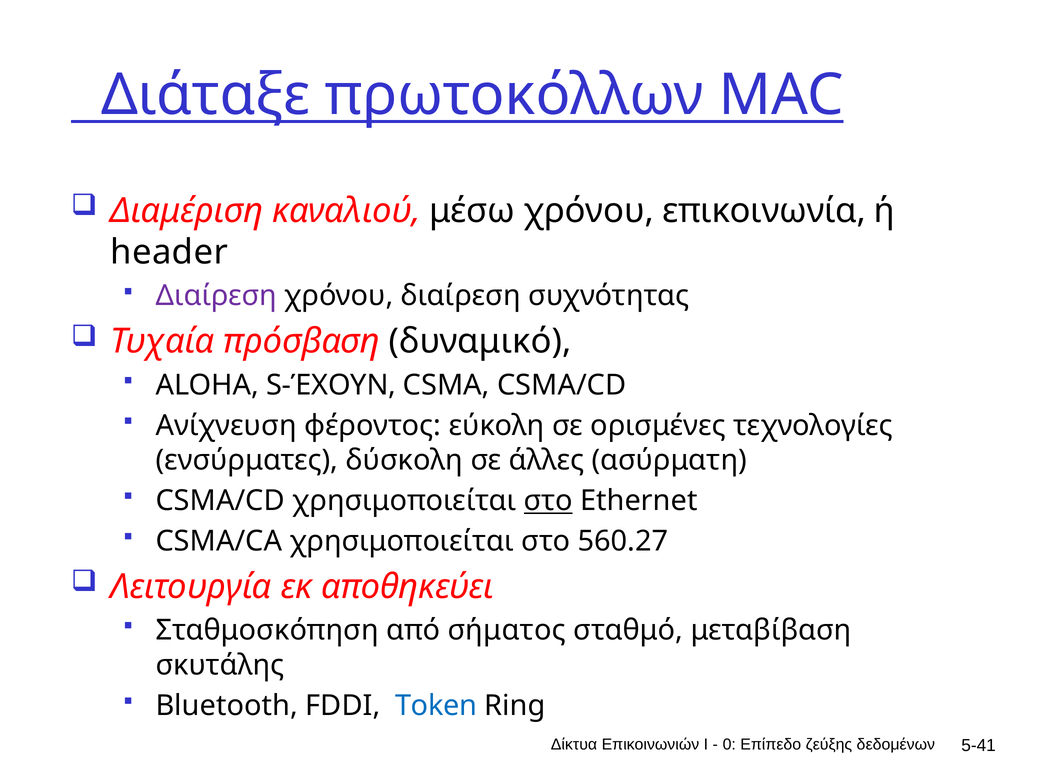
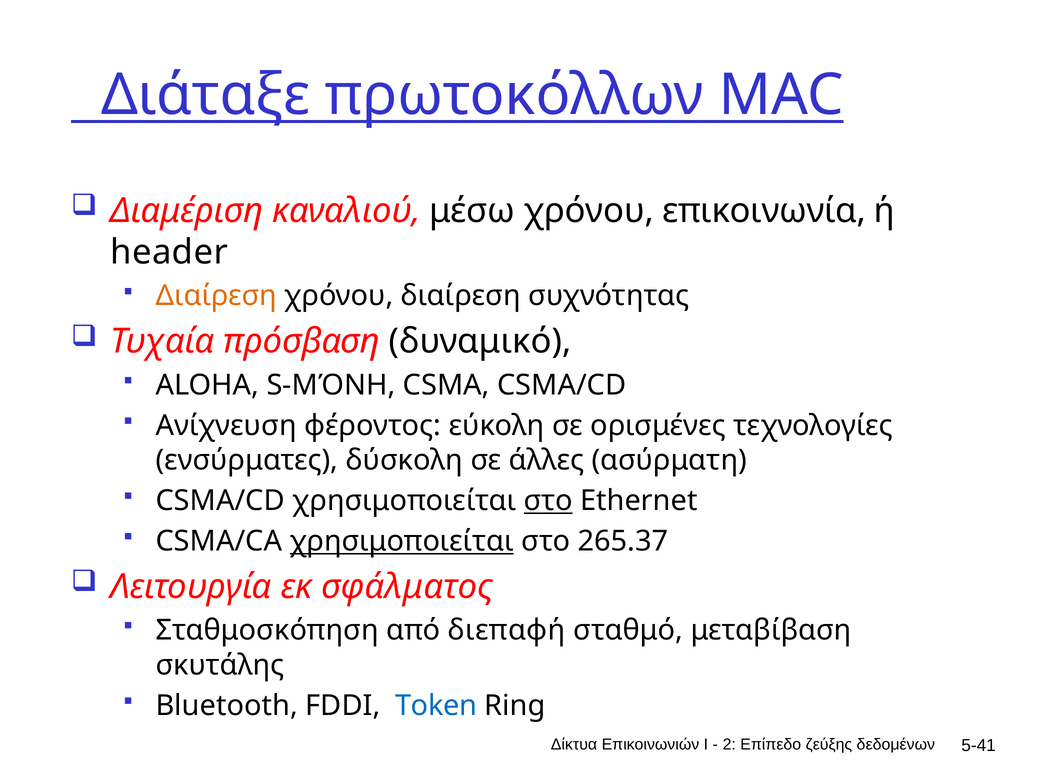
Διαίρεση at (216, 296) colour: purple -> orange
S-ΈΧΟΥΝ: S-ΈΧΟΥΝ -> S-ΜΌΝΗ
χρησιμοποιείται at (402, 541) underline: none -> present
560.27: 560.27 -> 265.37
αποθηκεύει: αποθηκεύει -> σφάλματος
σήματος: σήματος -> διεπαφή
0: 0 -> 2
